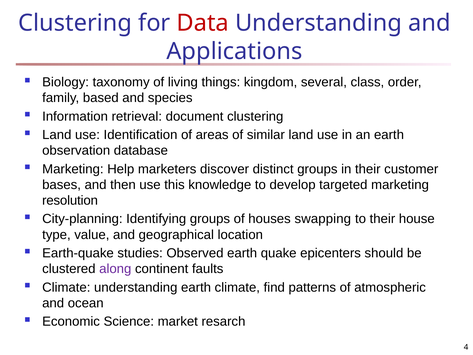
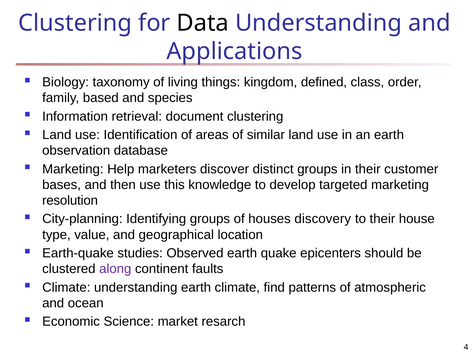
Data colour: red -> black
several: several -> defined
swapping: swapping -> discovery
